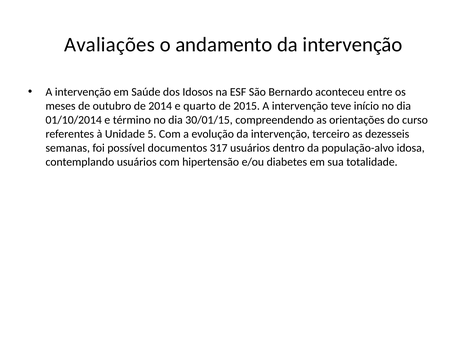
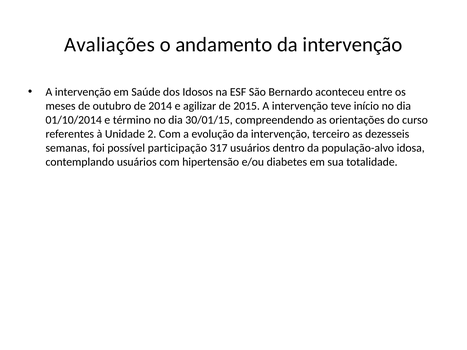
quarto: quarto -> agilizar
5: 5 -> 2
documentos: documentos -> participação
